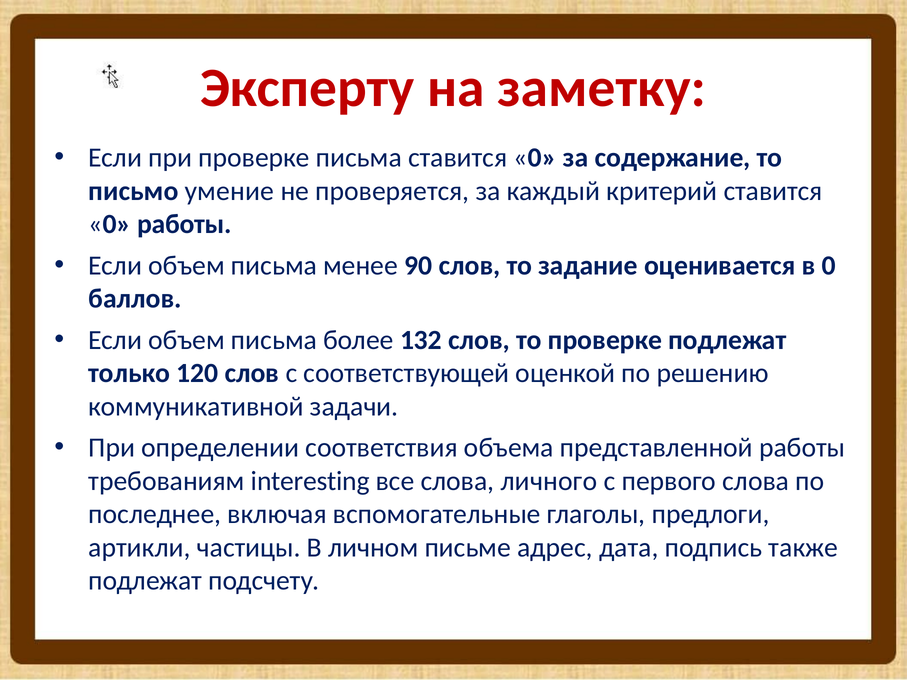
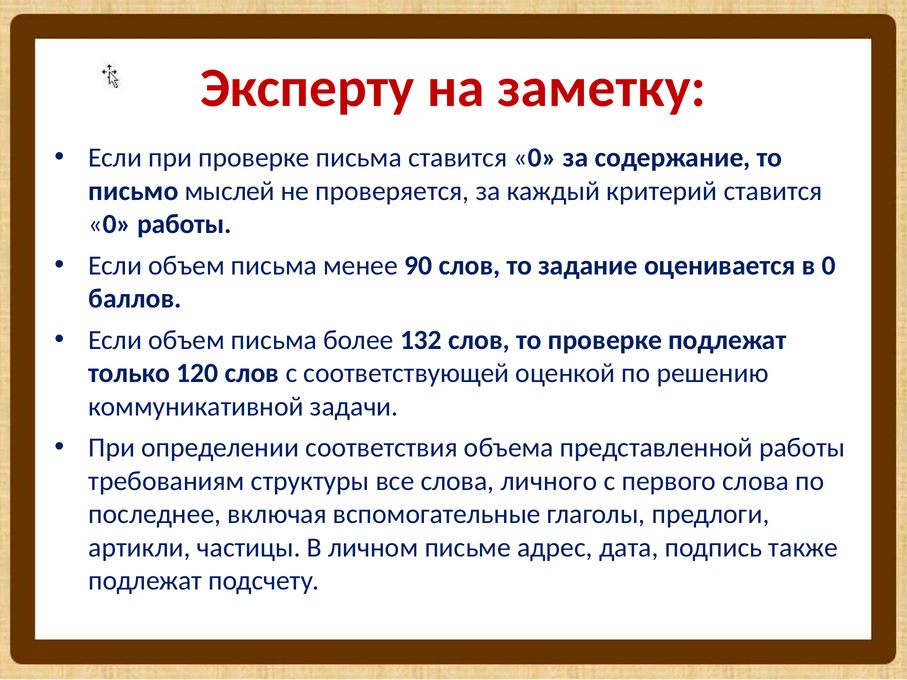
умение: умение -> мыслей
interesting: interesting -> структуры
